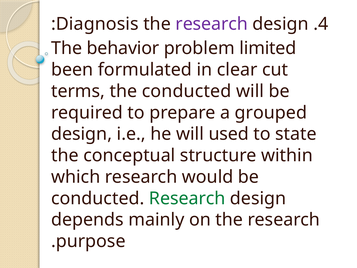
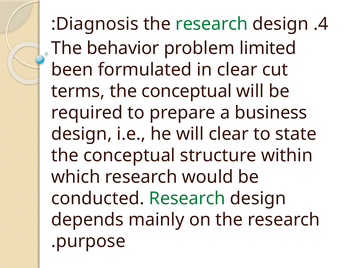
research at (212, 24) colour: purple -> green
terms the conducted: conducted -> conceptual
grouped: grouped -> business
will used: used -> clear
